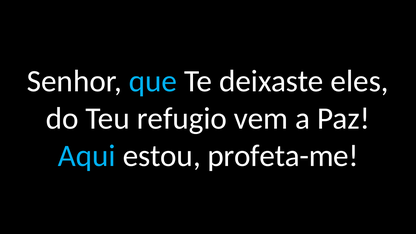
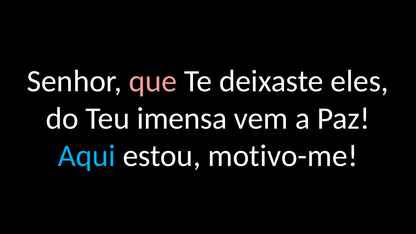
que colour: light blue -> pink
refugio: refugio -> imensa
profeta-me: profeta-me -> motivo-me
